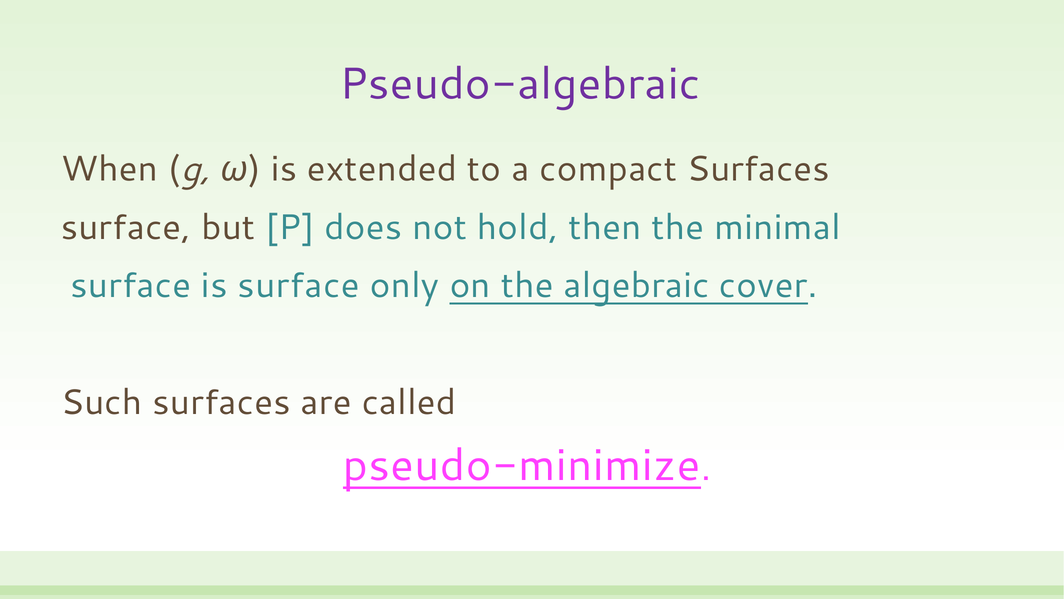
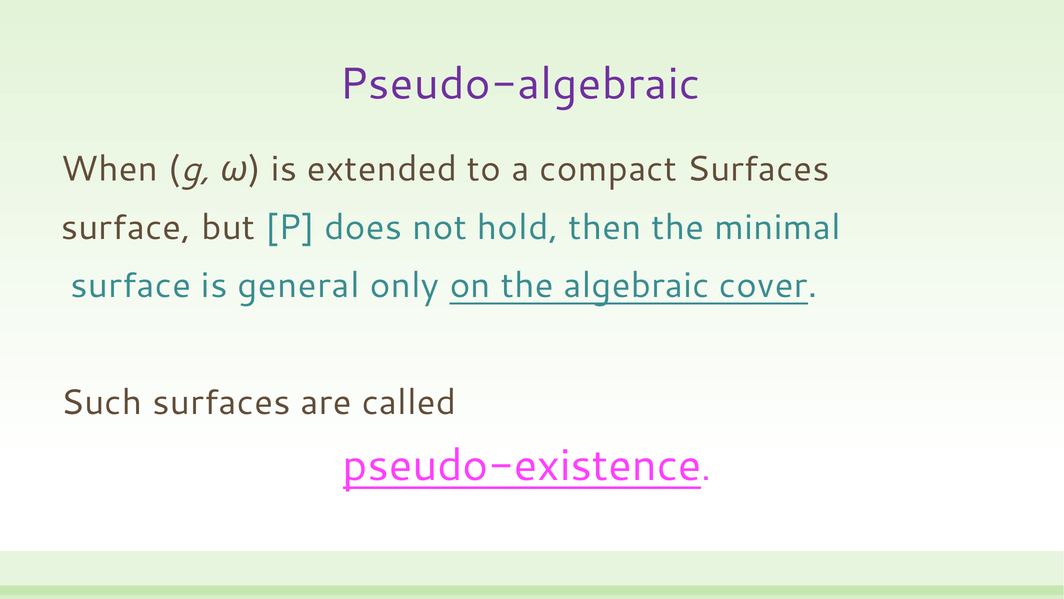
is surface: surface -> general
pseudo-minimize: pseudo-minimize -> pseudo-existence
